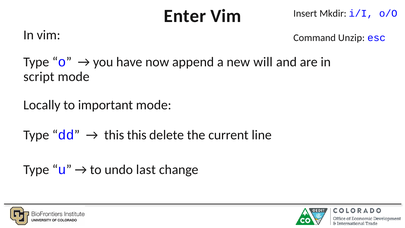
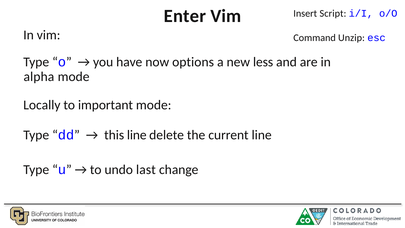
Mkdir: Mkdir -> Script
append: append -> options
will: will -> less
script: script -> alpha
this this: this -> line
